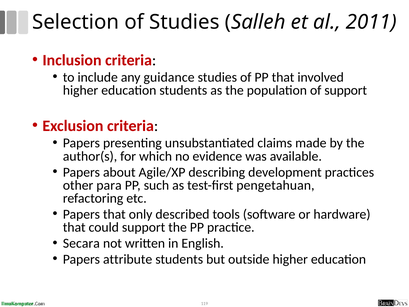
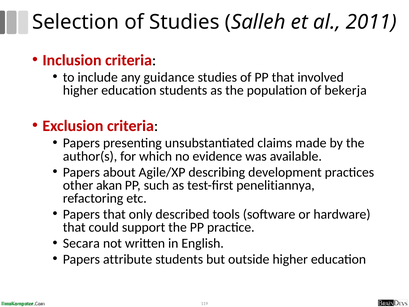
of support: support -> bekerja
para: para -> akan
pengetahuan: pengetahuan -> penelitiannya
